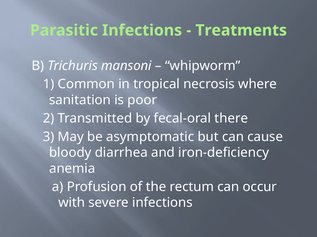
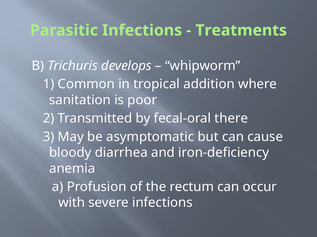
mansoni: mansoni -> develops
necrosis: necrosis -> addition
